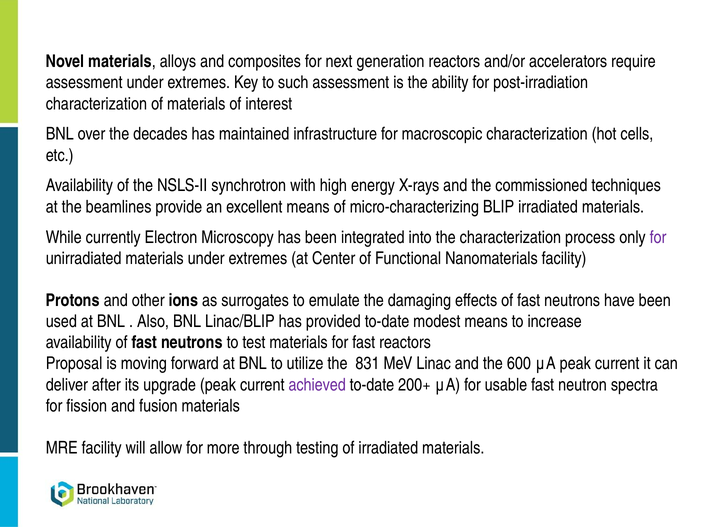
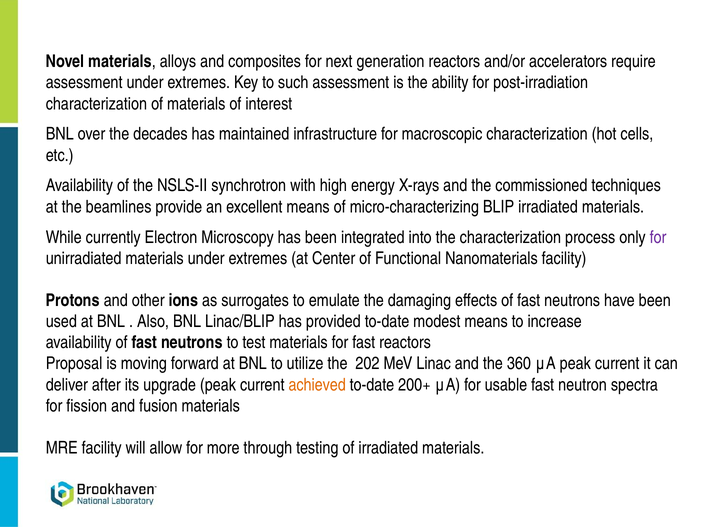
831: 831 -> 202
600: 600 -> 360
achieved colour: purple -> orange
